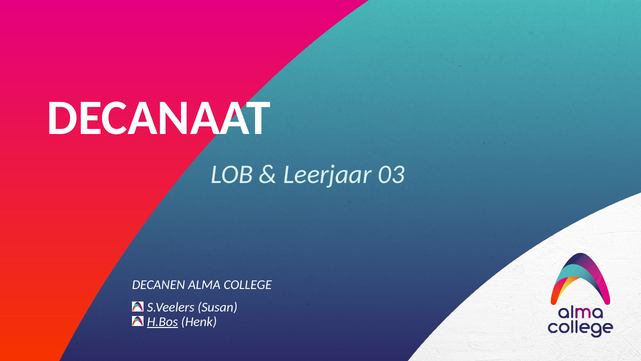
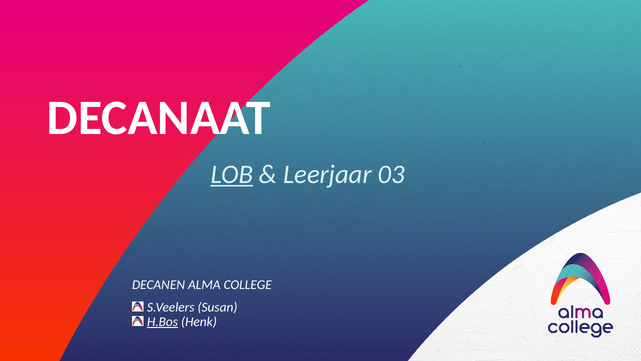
LOB underline: none -> present
